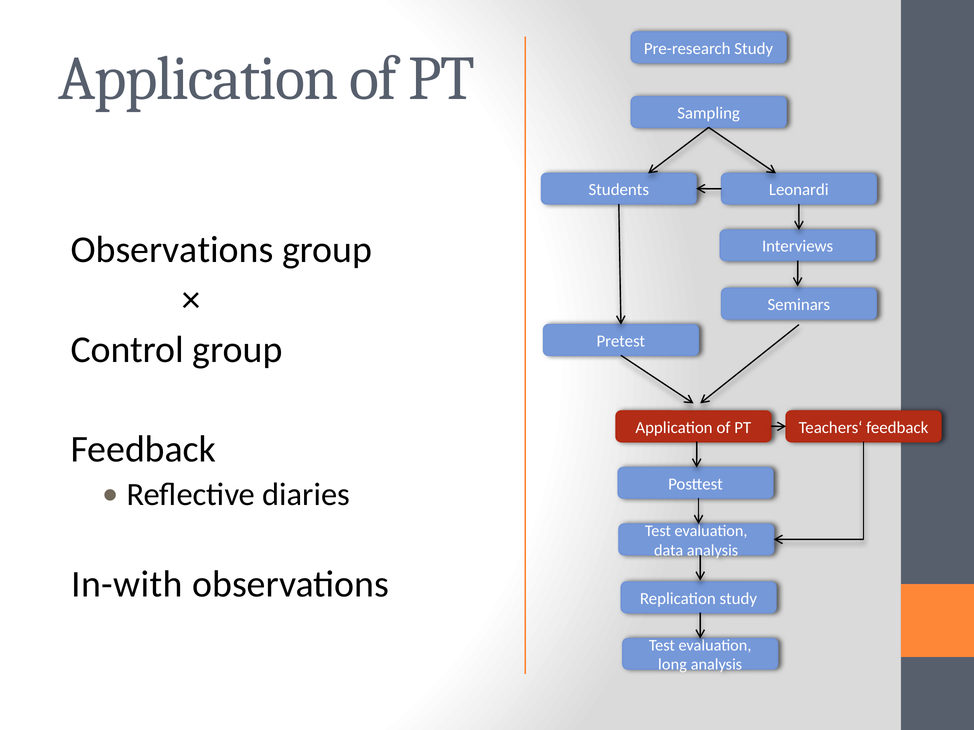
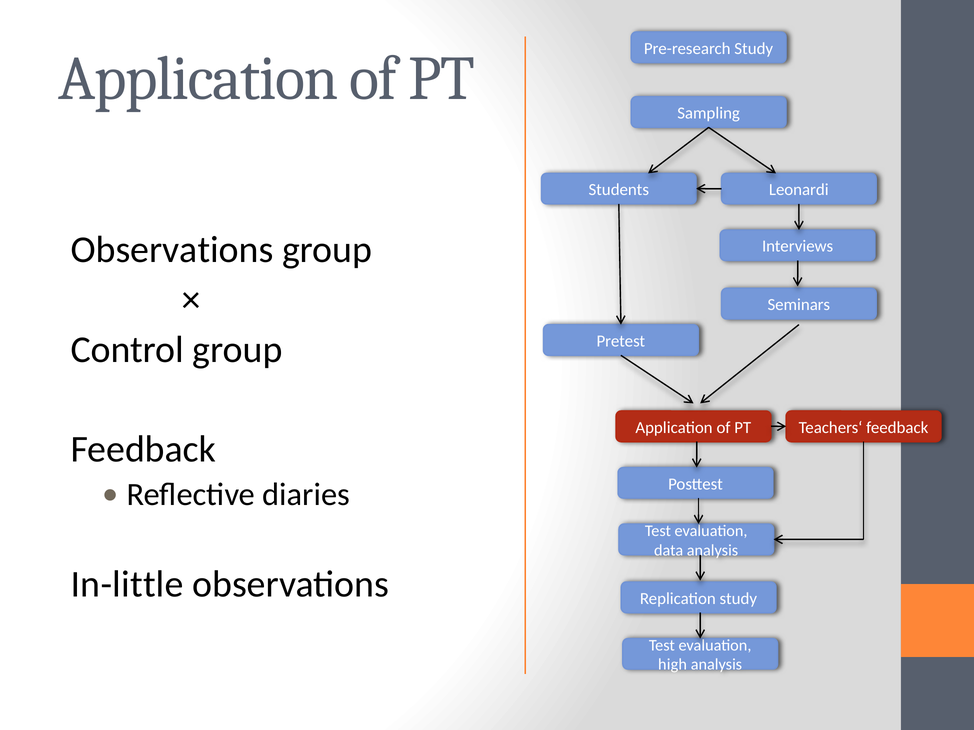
In-with: In-with -> In-little
long: long -> high
